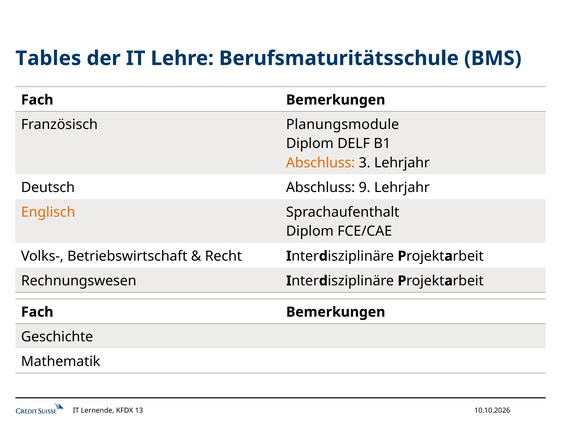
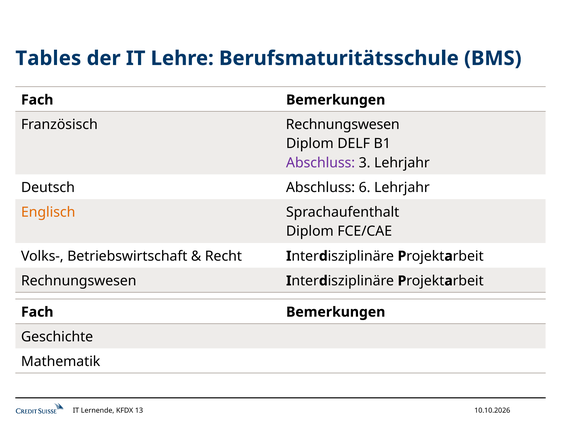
Französisch Planungsmodule: Planungsmodule -> Rechnungswesen
Abschluss at (321, 163) colour: orange -> purple
9: 9 -> 6
